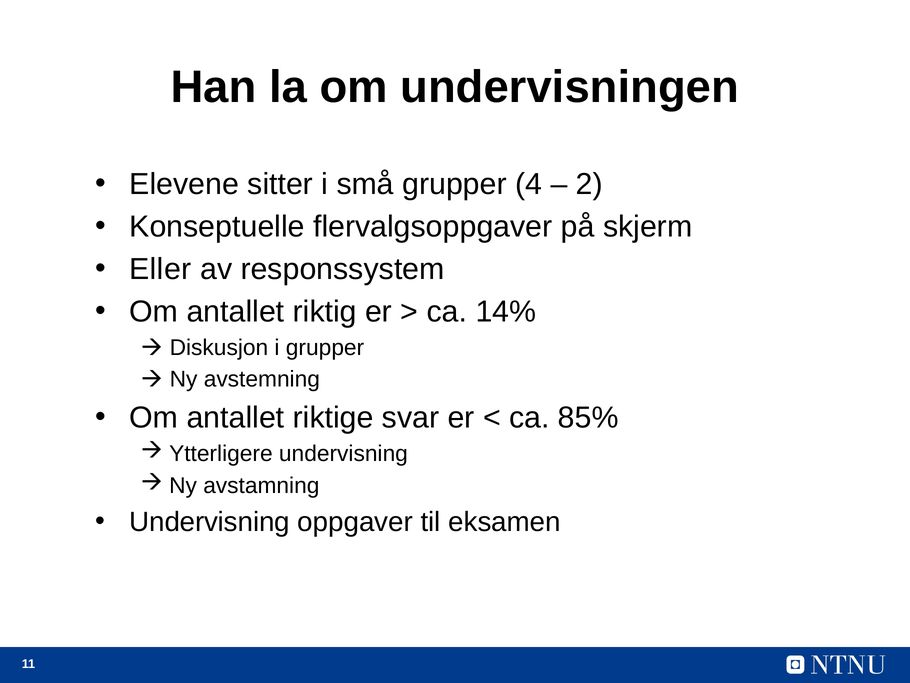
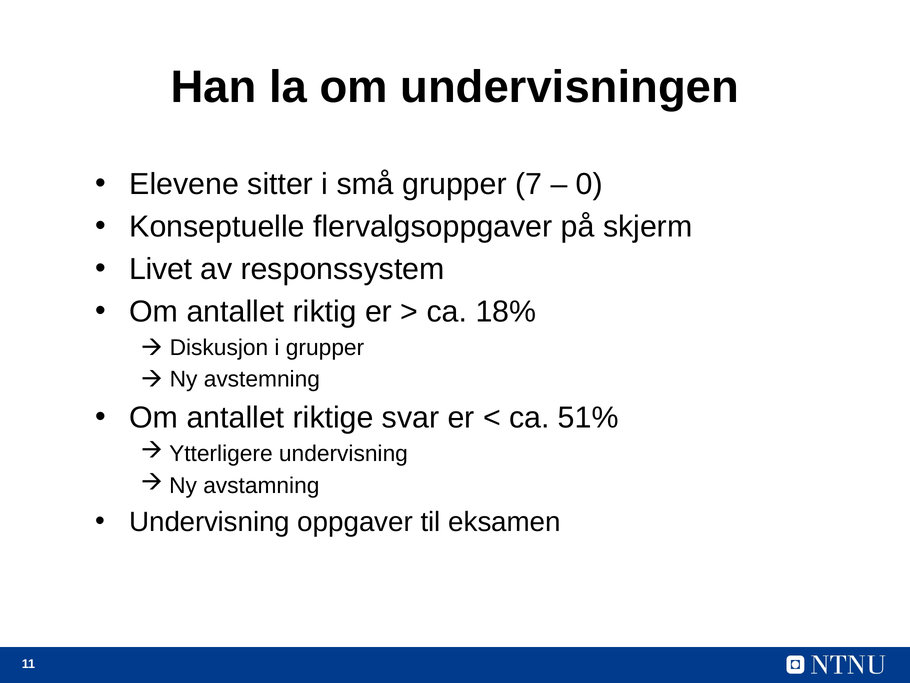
4: 4 -> 7
2: 2 -> 0
Eller: Eller -> Livet
14%: 14% -> 18%
85%: 85% -> 51%
